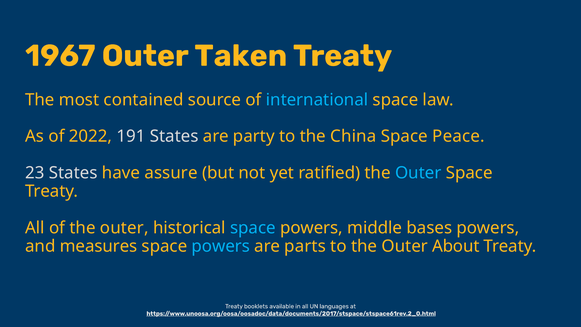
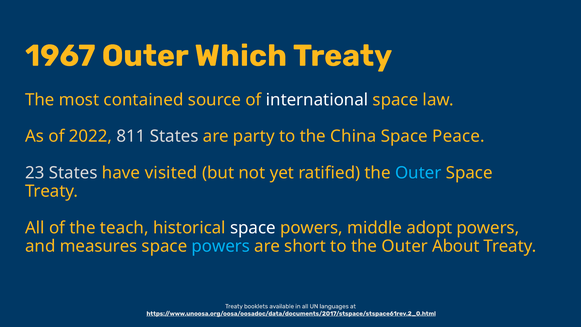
Taken: Taken -> Which
international colour: light blue -> white
191: 191 -> 811
assure: assure -> visited
of the outer: outer -> teach
space at (253, 228) colour: light blue -> white
bases: bases -> adopt
parts: parts -> short
